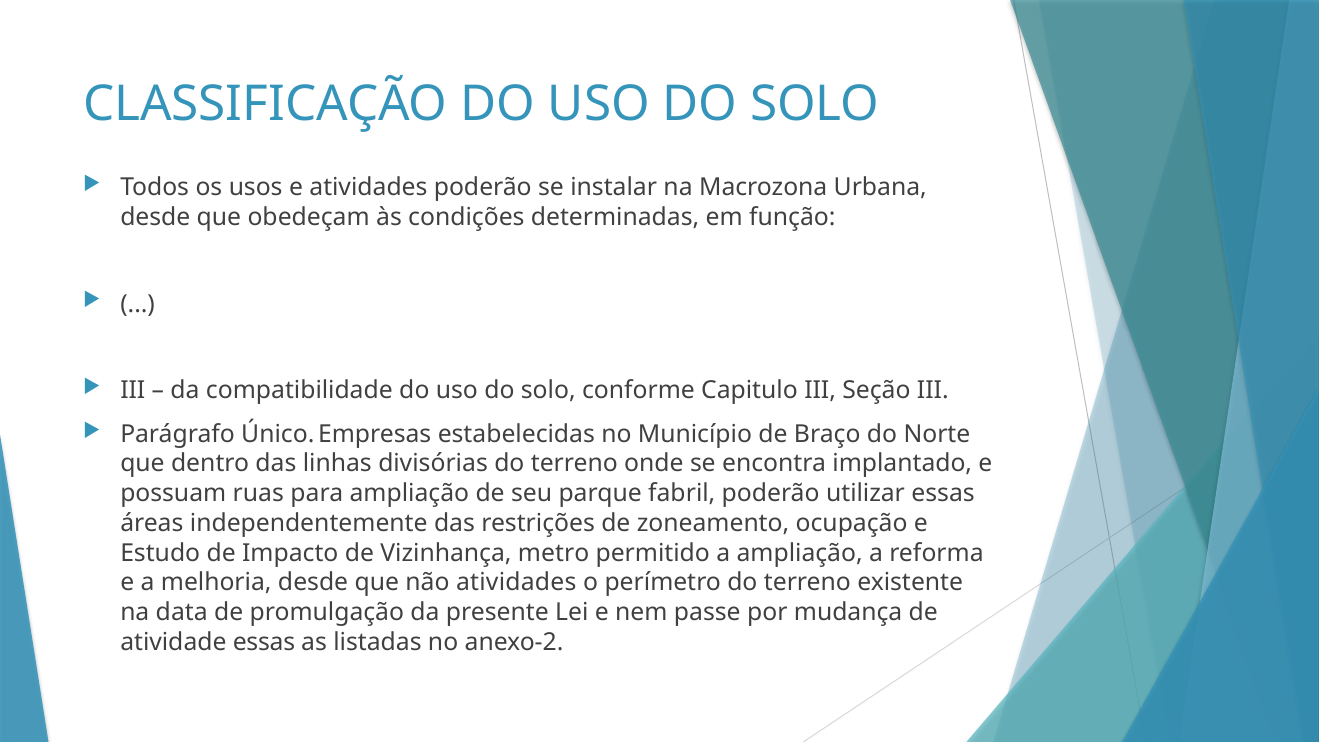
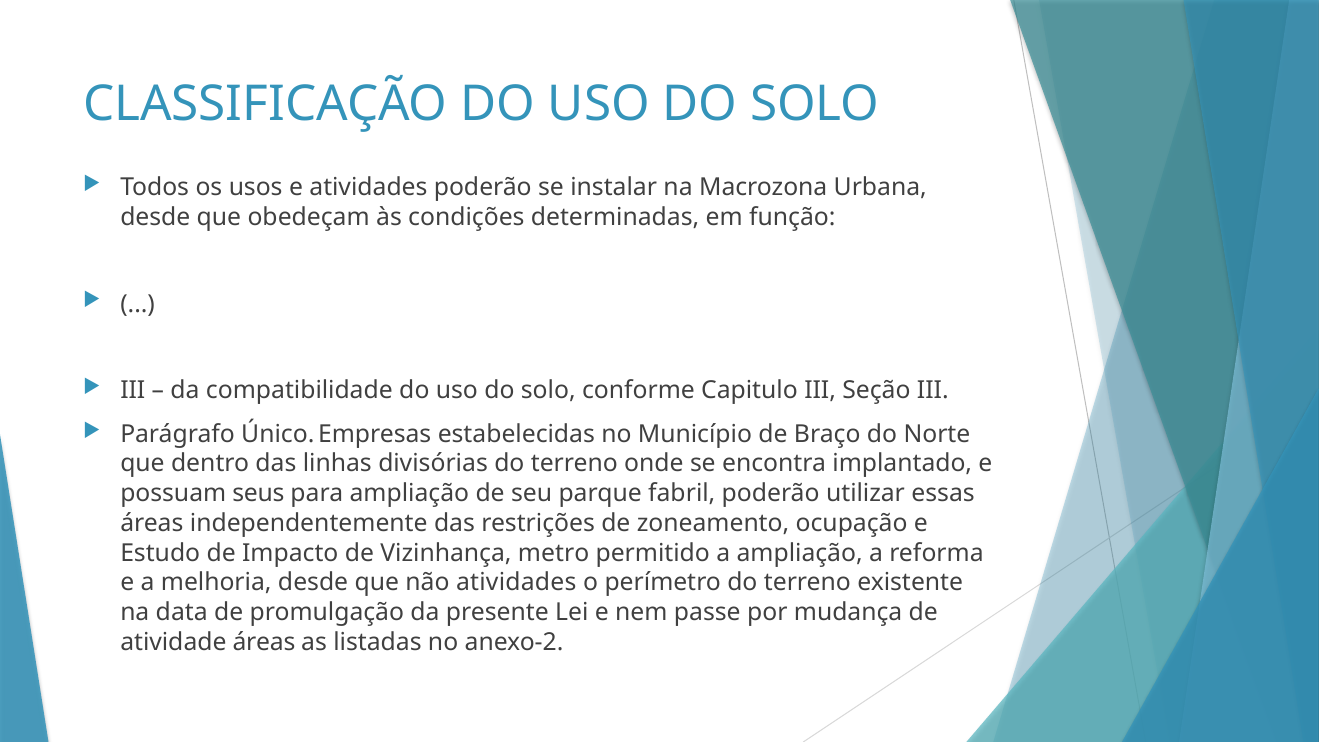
ruas: ruas -> seus
atividade essas: essas -> áreas
